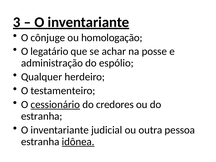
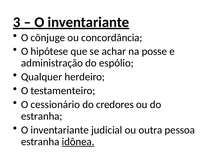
homologação: homologação -> concordância
legatário: legatário -> hipótese
cessionário underline: present -> none
